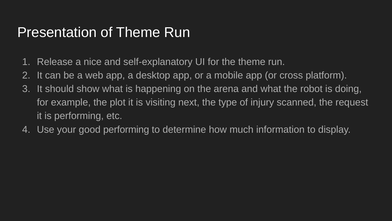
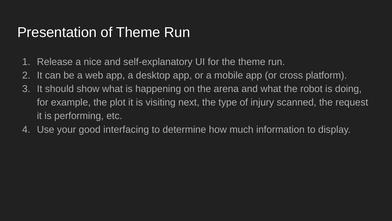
good performing: performing -> interfacing
